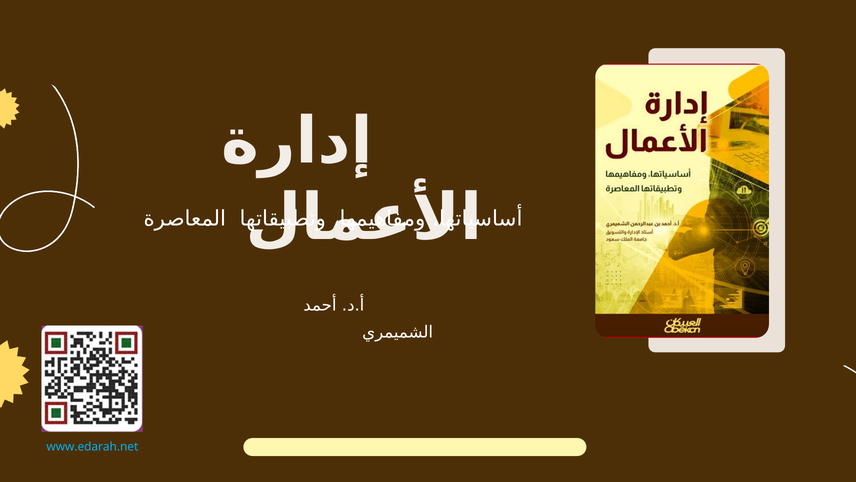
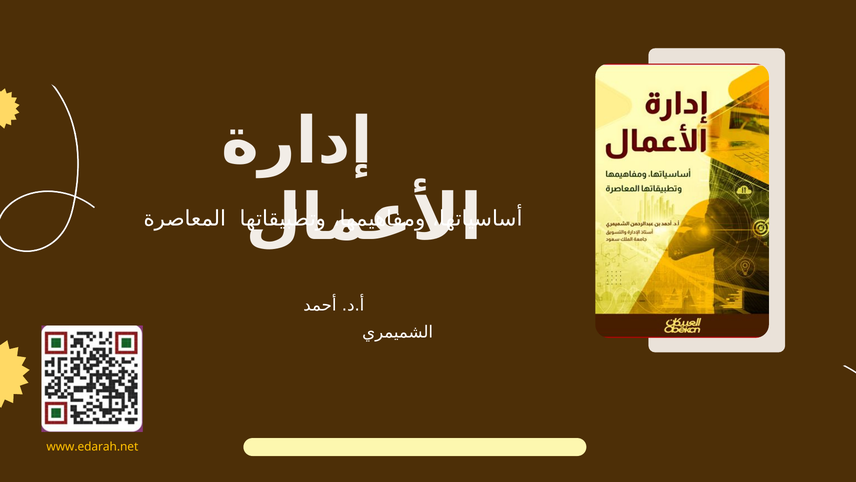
www.edarah.net colour: light blue -> yellow
